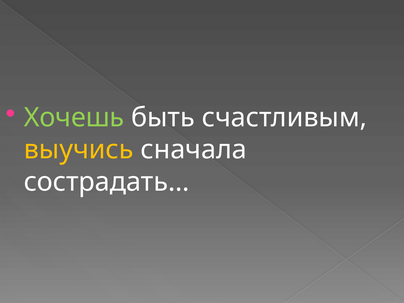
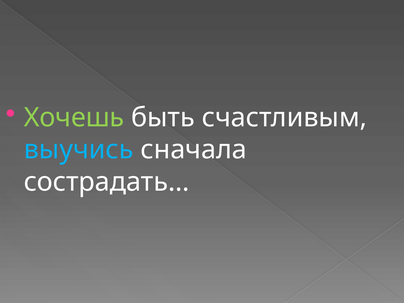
выучись colour: yellow -> light blue
